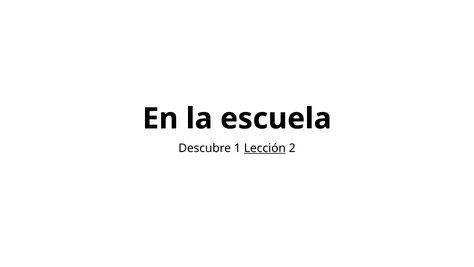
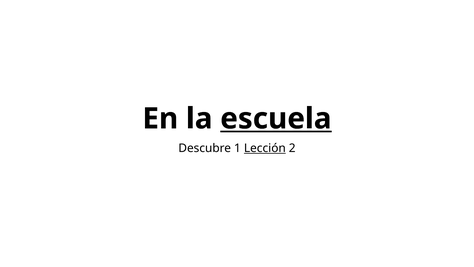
escuela underline: none -> present
